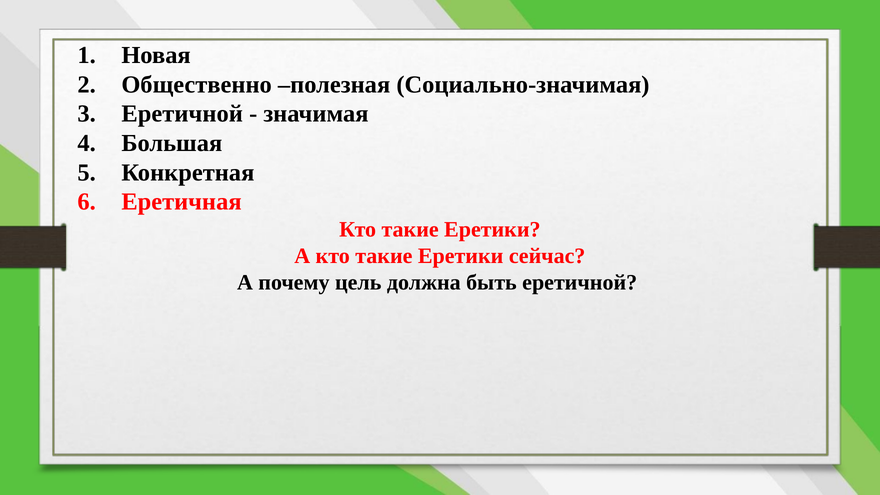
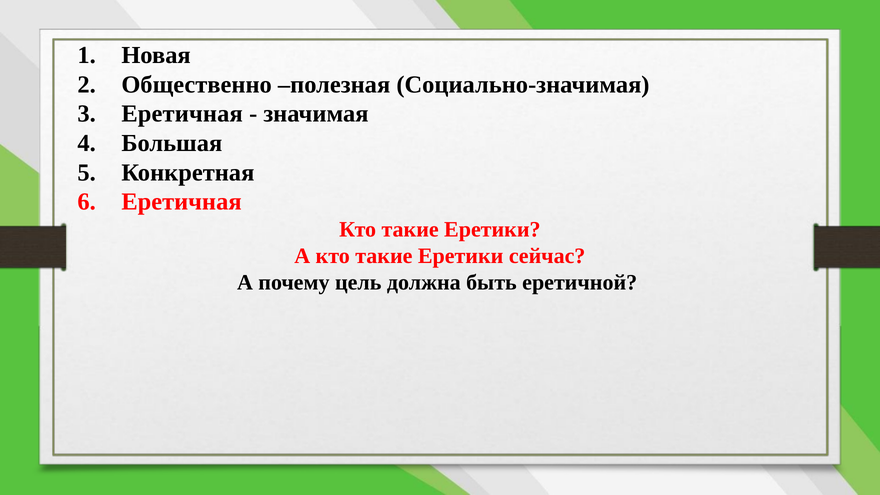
Еретичной at (182, 114): Еретичной -> Еретичная
